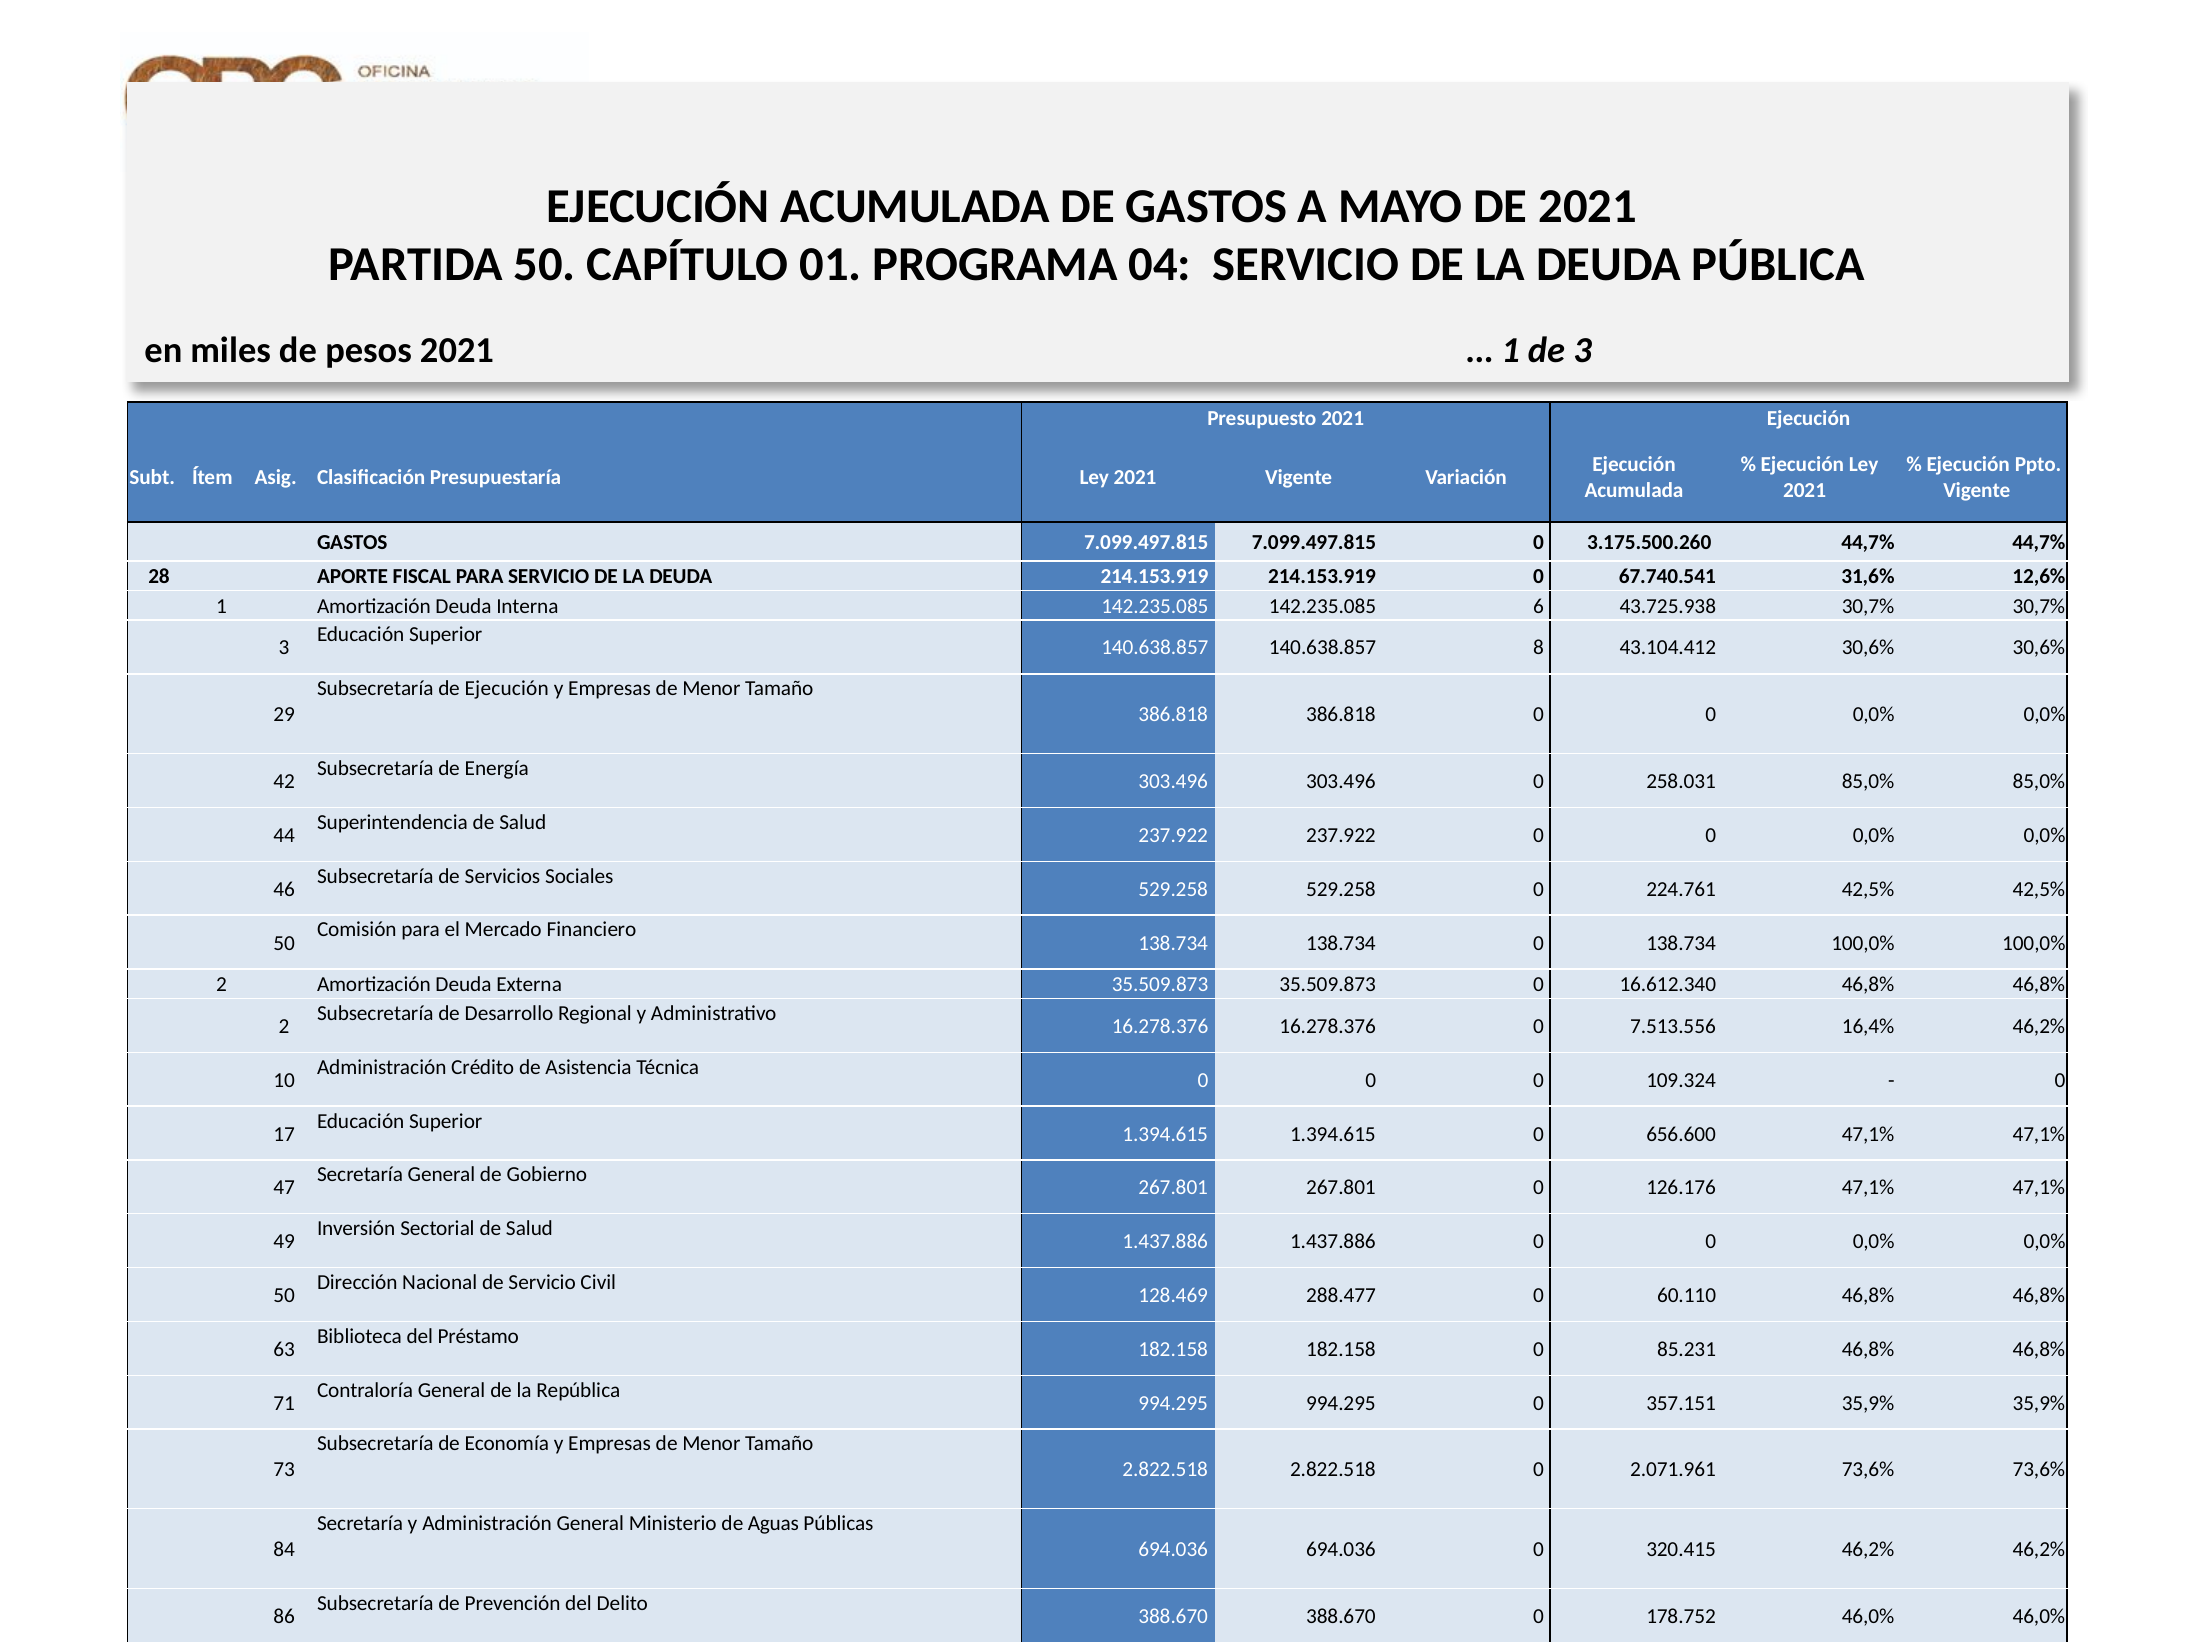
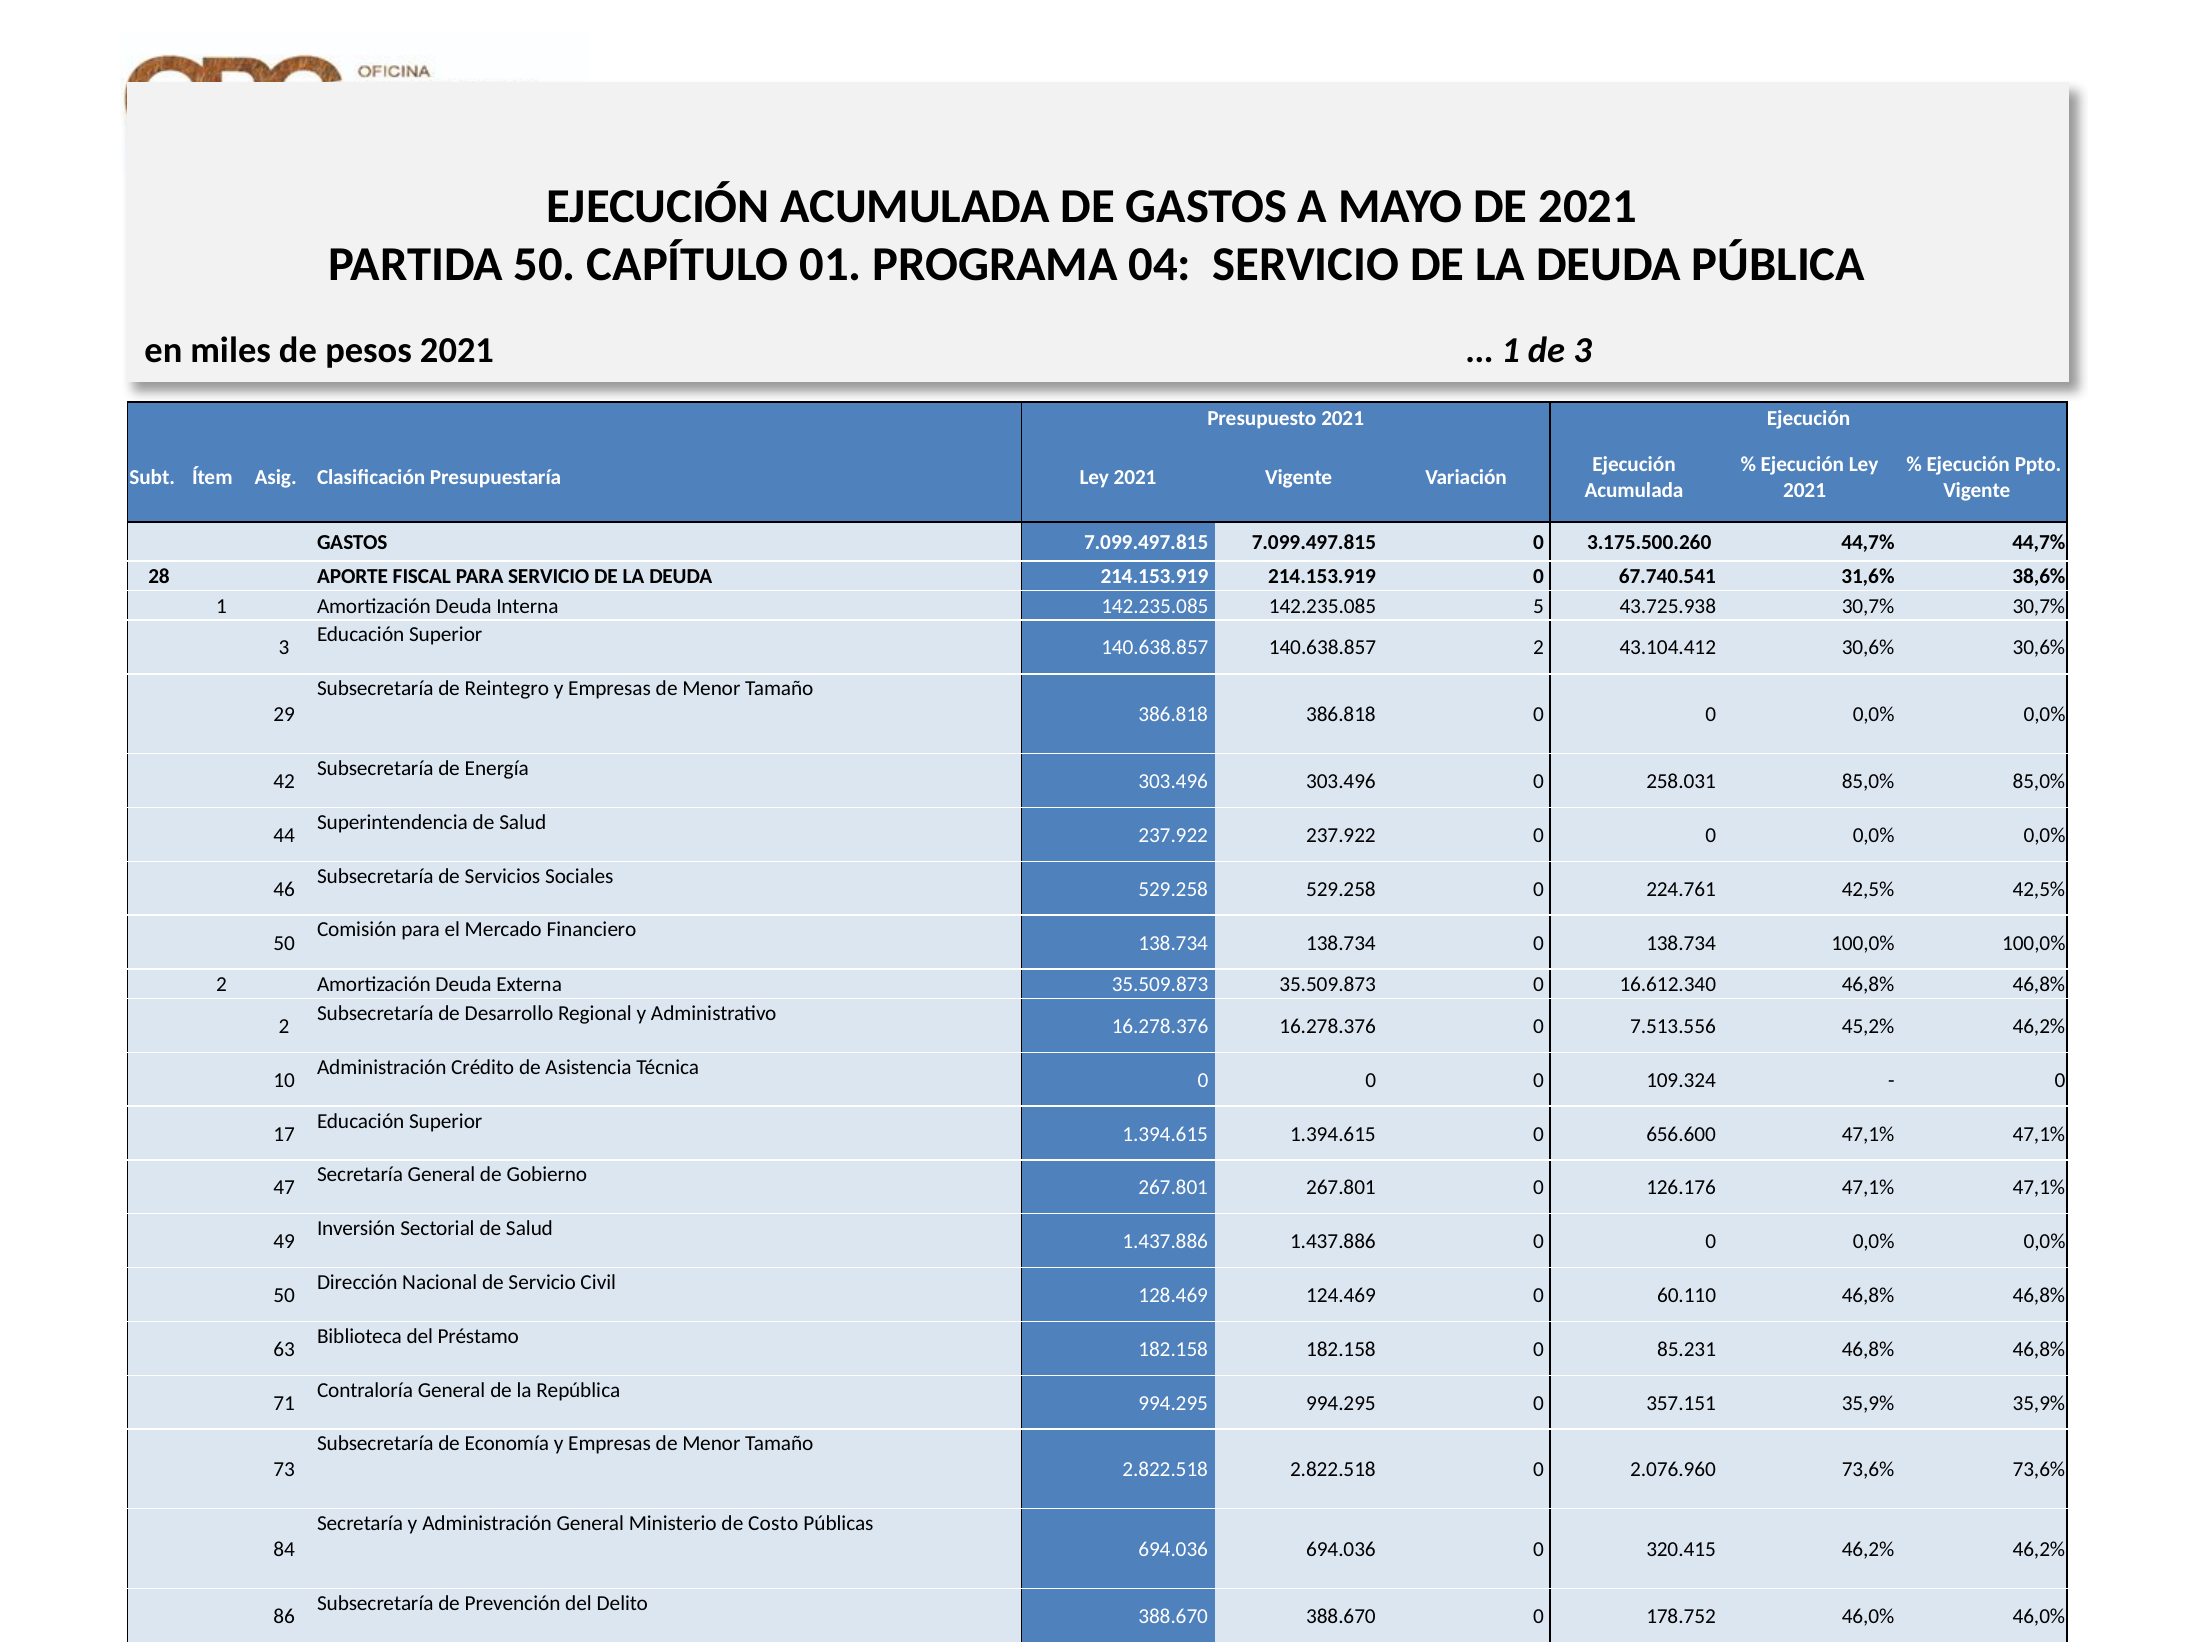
12,6%: 12,6% -> 38,6%
6: 6 -> 5
140.638.857 8: 8 -> 2
Subsecretaría de Ejecución: Ejecución -> Reintegro
7.513.556 16,4%: 16,4% -> 45,2%
288.477: 288.477 -> 124.469
2.071.961: 2.071.961 -> 2.076.960
Aguas: Aguas -> Costo
